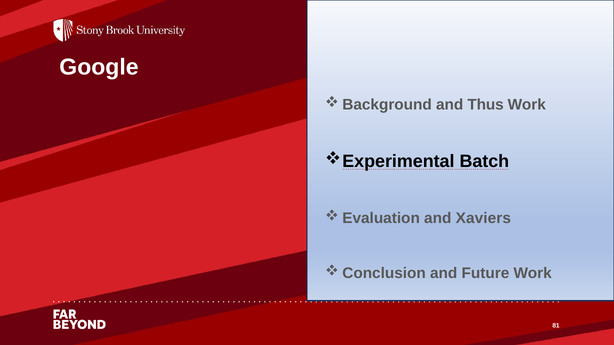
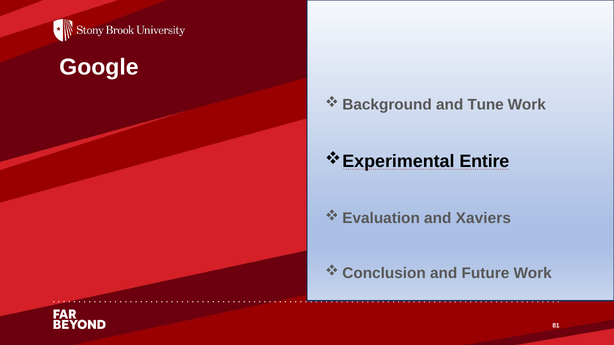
Thus: Thus -> Tune
Batch: Batch -> Entire
